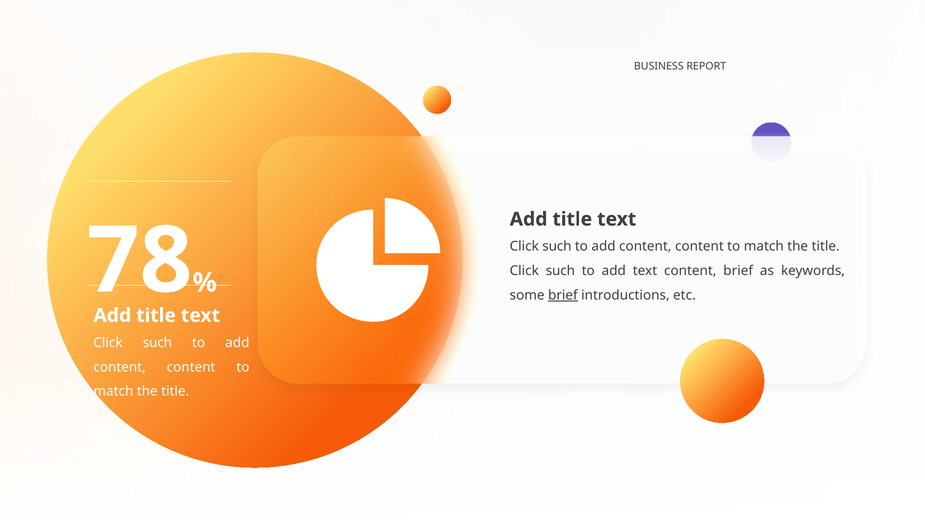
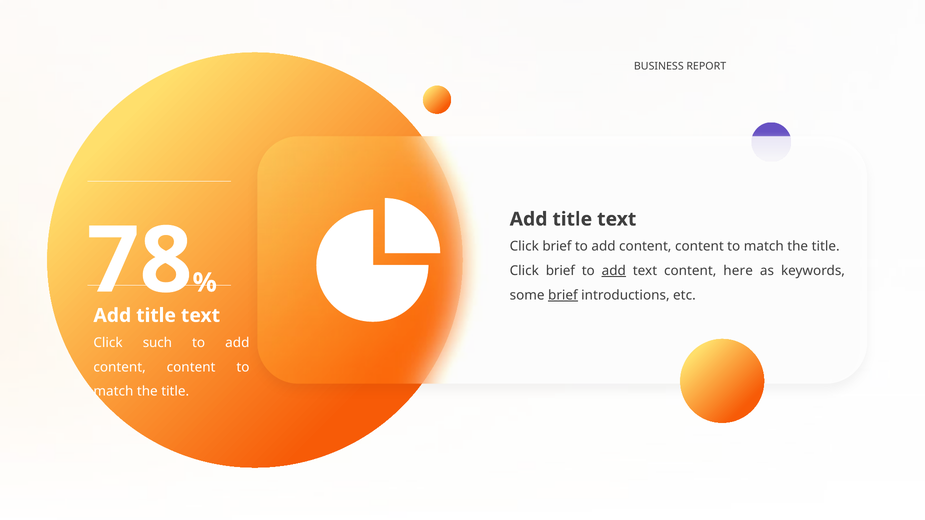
such at (557, 247): such -> brief
such at (560, 271): such -> brief
add at (614, 271) underline: none -> present
content brief: brief -> here
